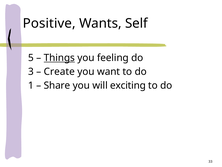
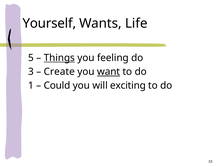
Positive: Positive -> Yourself
Self: Self -> Life
want underline: none -> present
Share: Share -> Could
